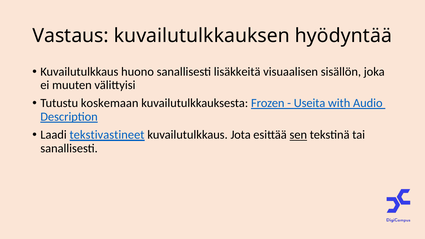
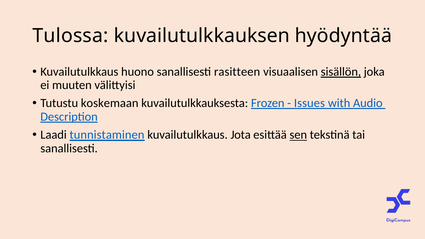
Vastaus: Vastaus -> Tulossa
lisäkkeitä: lisäkkeitä -> rasitteen
sisällön underline: none -> present
Useita: Useita -> Issues
tekstivastineet: tekstivastineet -> tunnistaminen
